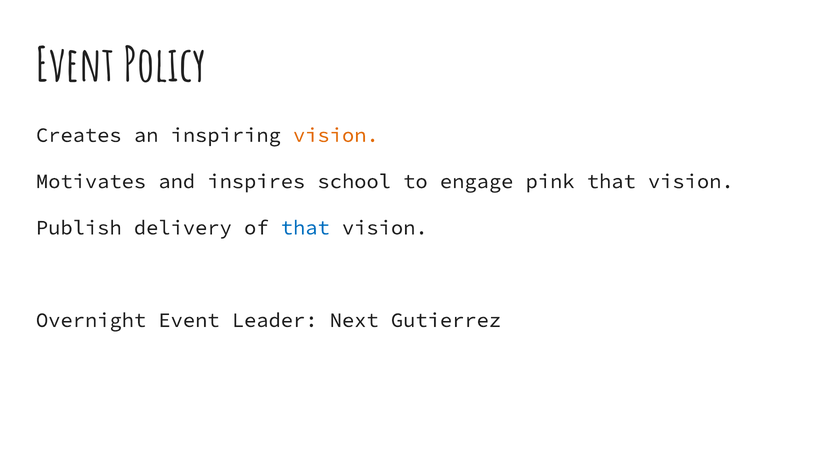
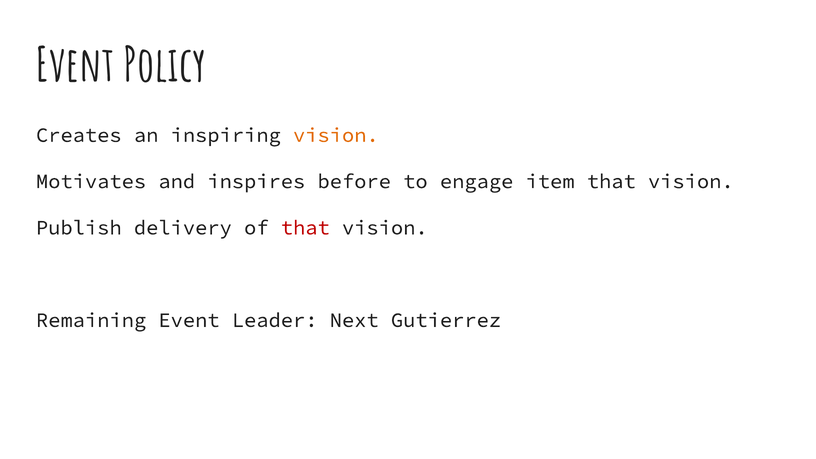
school: school -> before
pink: pink -> item
that at (305, 228) colour: blue -> red
Overnight: Overnight -> Remaining
